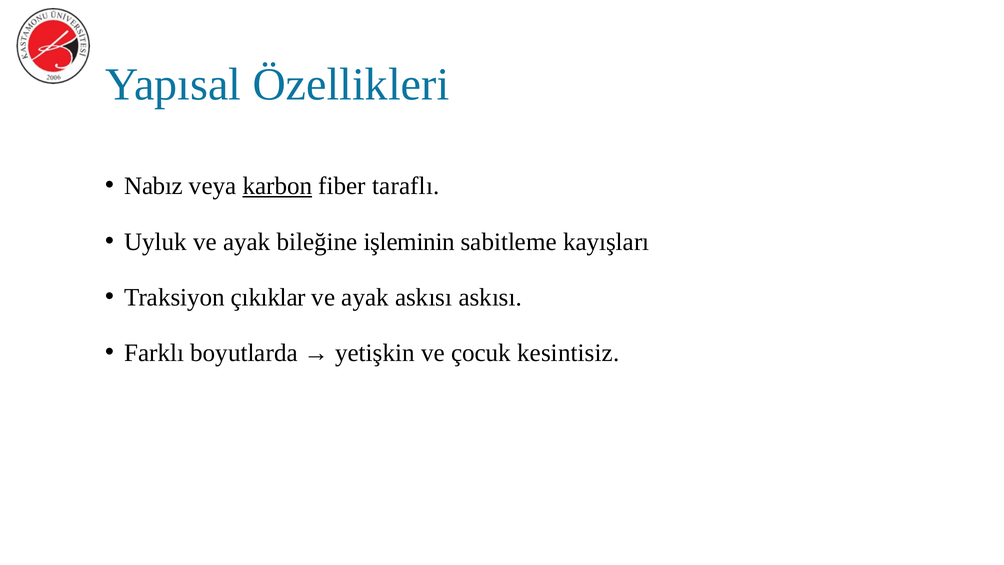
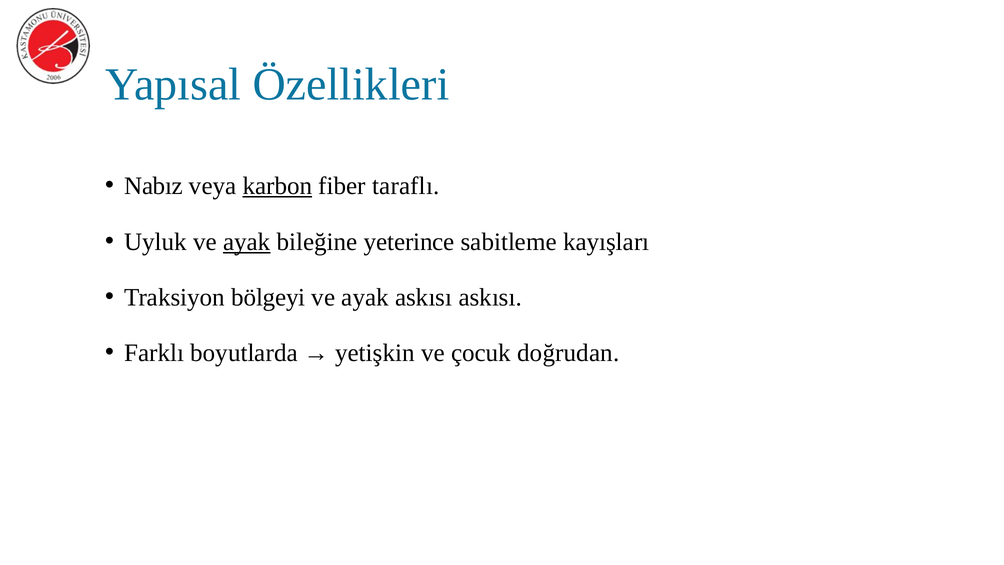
ayak at (247, 242) underline: none -> present
işleminin: işleminin -> yeterince
çıkıklar: çıkıklar -> bölgeyi
kesintisiz: kesintisiz -> doğrudan
